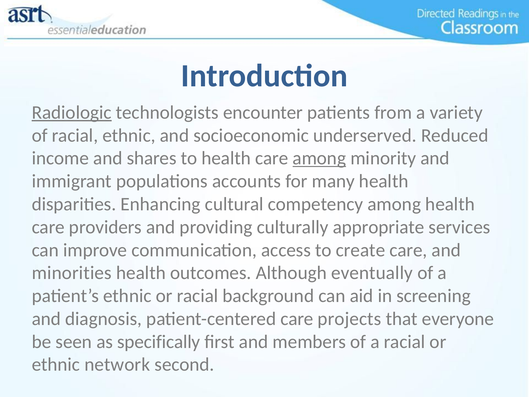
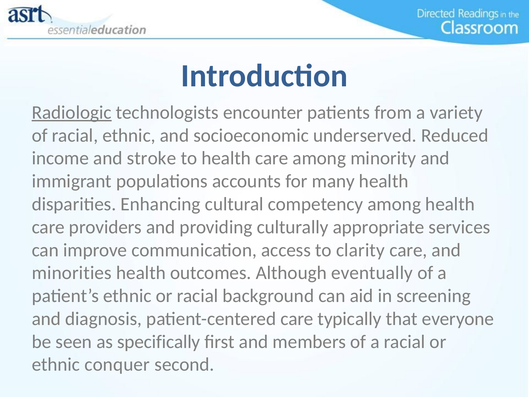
shares: shares -> stroke
among at (319, 158) underline: present -> none
create: create -> clarity
projects: projects -> typically
network: network -> conquer
